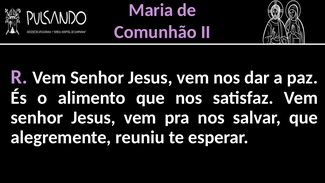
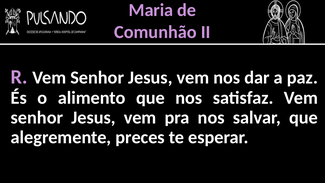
reuniu: reuniu -> preces
